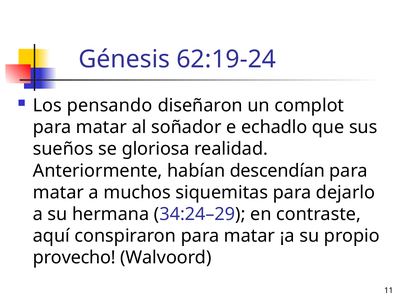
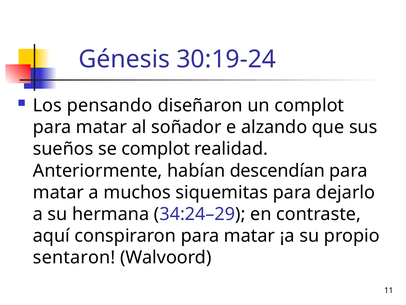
62:19-24: 62:19-24 -> 30:19-24
echadlo: echadlo -> alzando
se gloriosa: gloriosa -> complot
provecho: provecho -> sentaron
